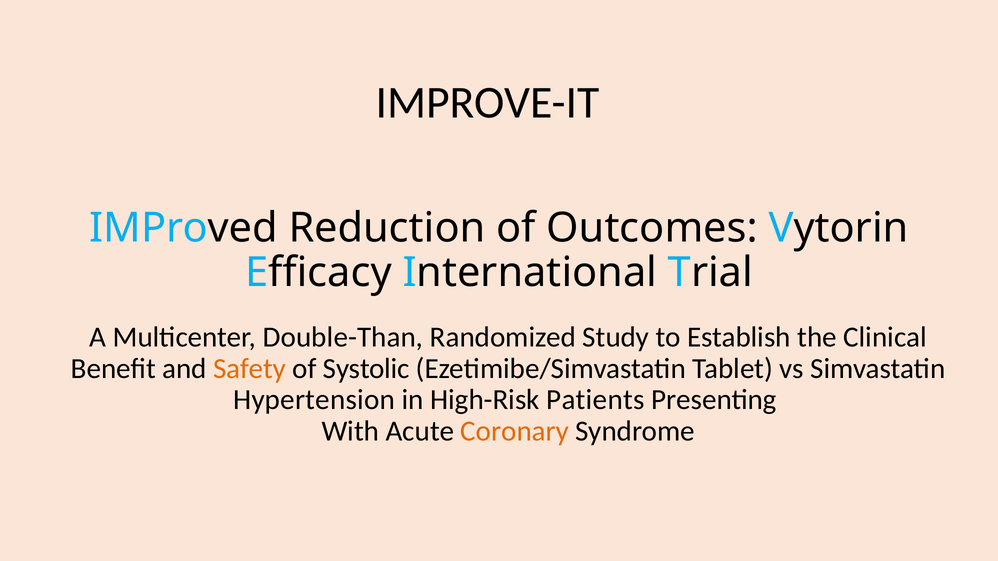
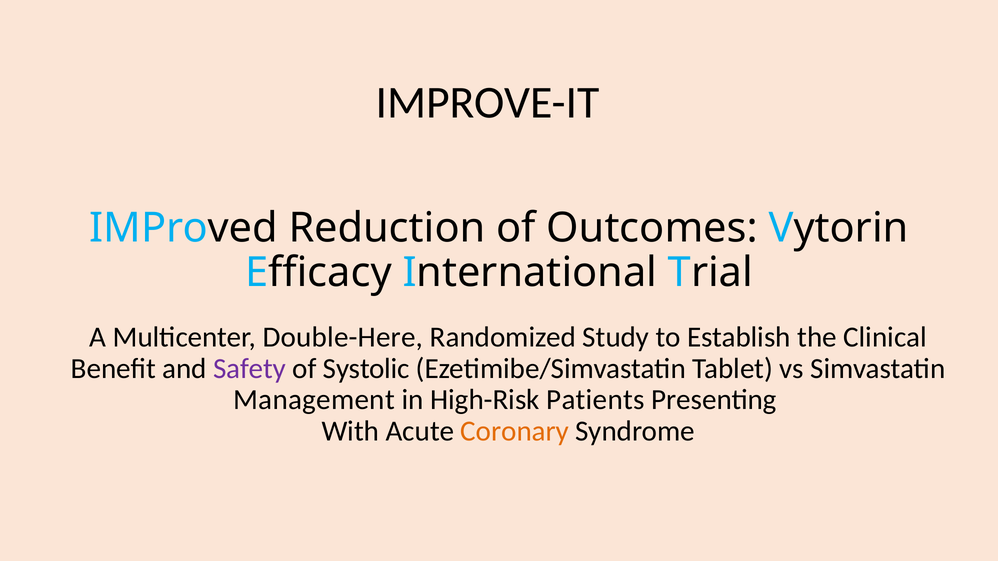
Double-Than: Double-Than -> Double-Here
Safety colour: orange -> purple
Hypertension: Hypertension -> Management
